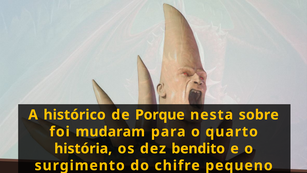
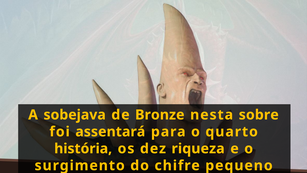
histórico: histórico -> sobejava
Porque: Porque -> Bronze
mudaram: mudaram -> assentará
bendito: bendito -> riqueza
